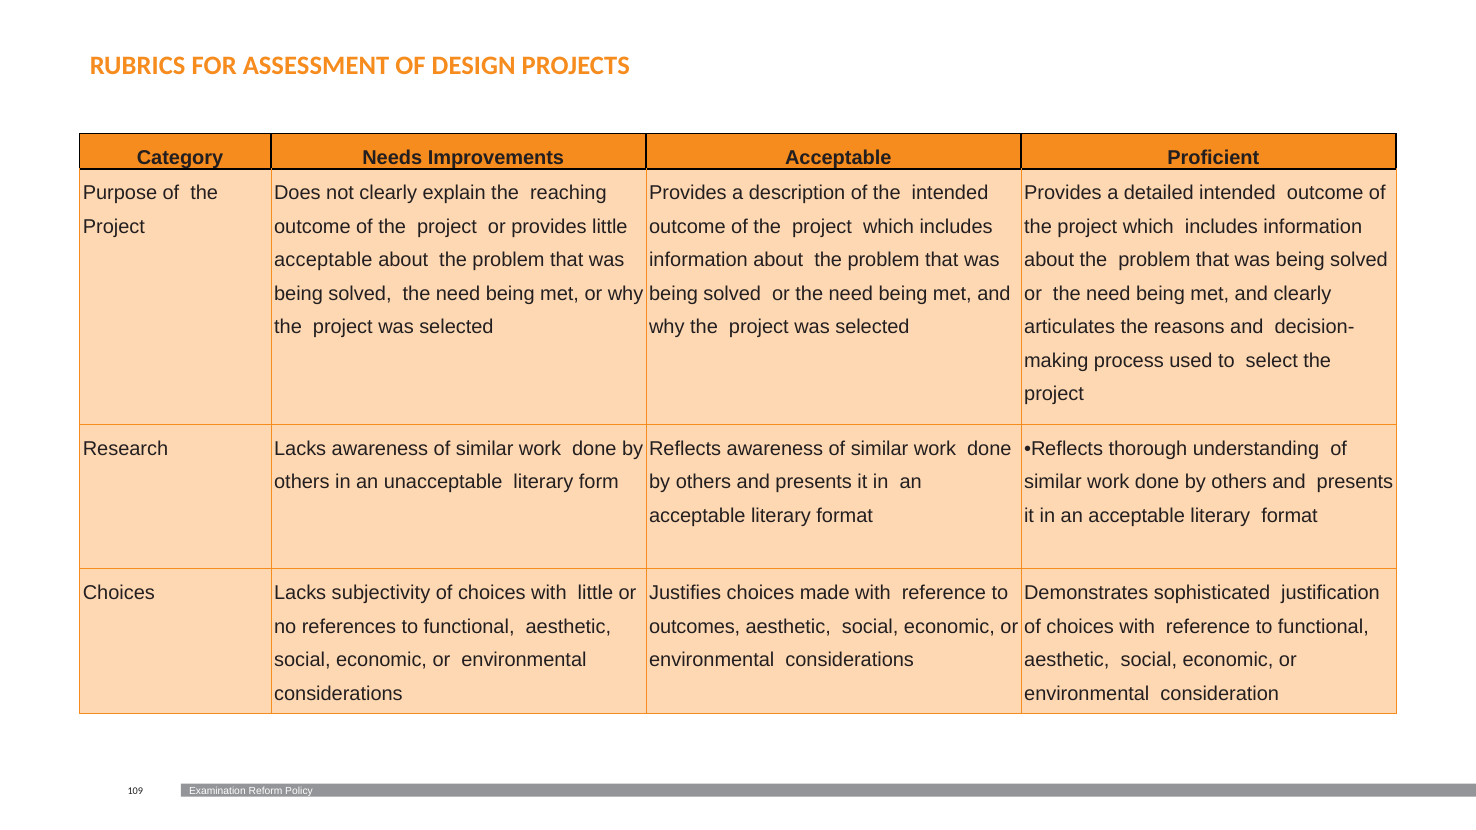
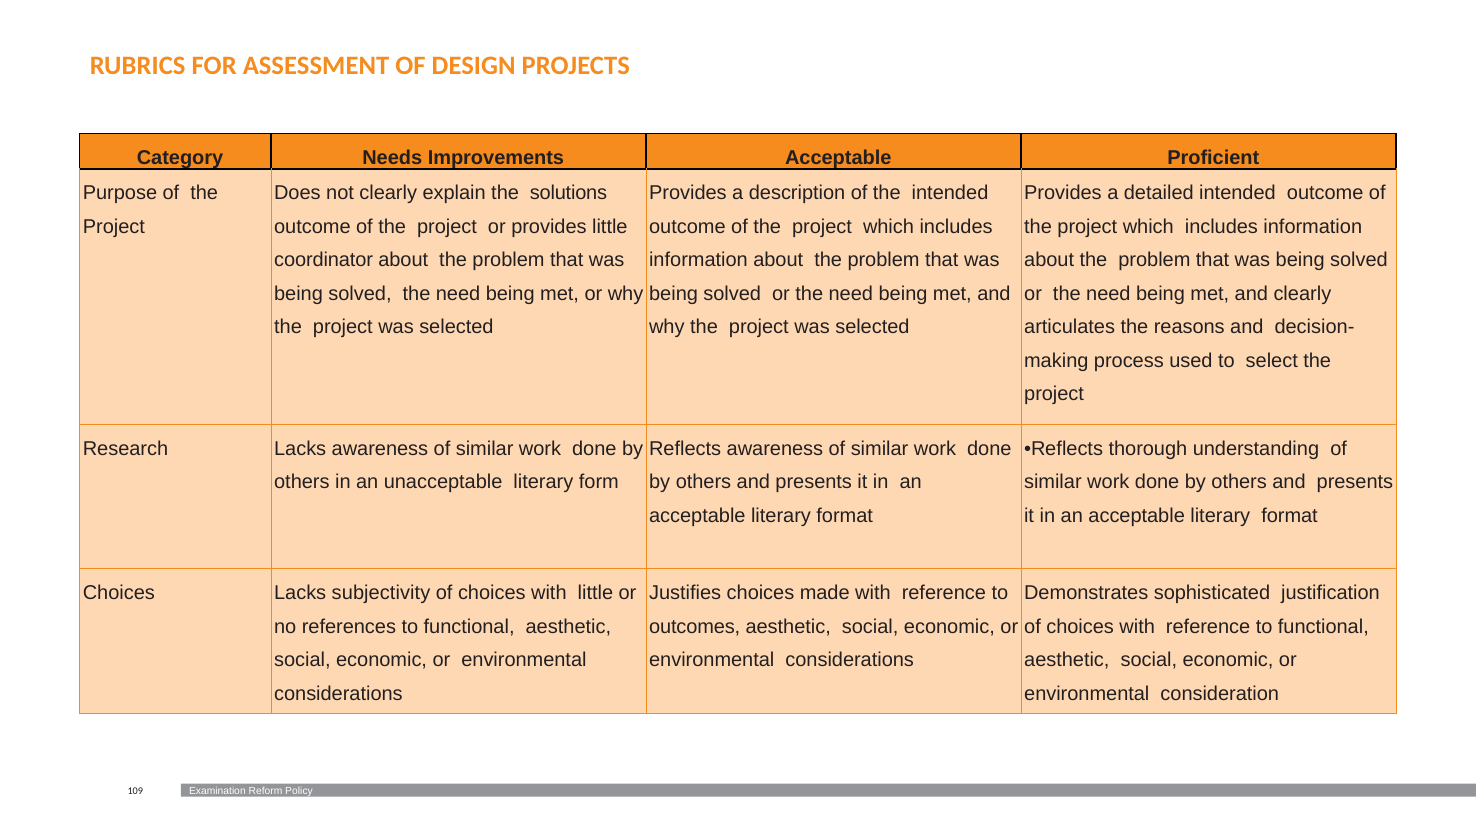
reaching: reaching -> solutions
acceptable at (323, 260): acceptable -> coordinator
